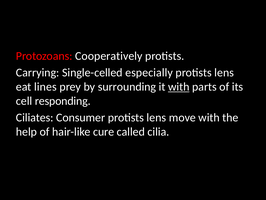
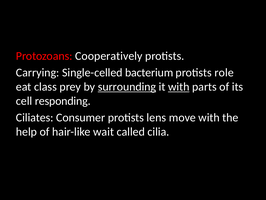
especially: especially -> bacterium
lens at (224, 72): lens -> role
lines: lines -> class
surrounding underline: none -> present
cure: cure -> wait
